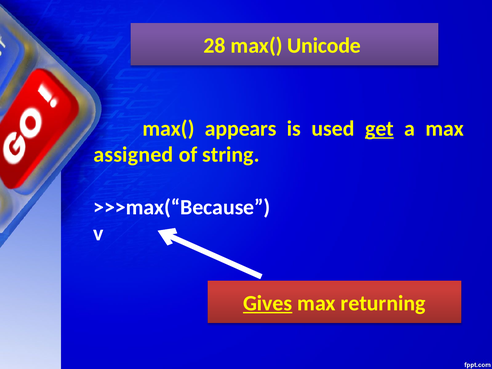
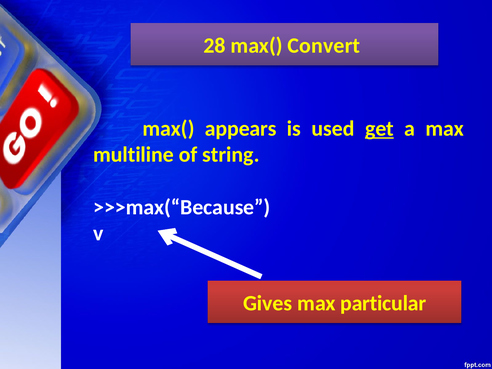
Unicode: Unicode -> Convert
assigned: assigned -> multiline
Gives underline: present -> none
returning: returning -> particular
